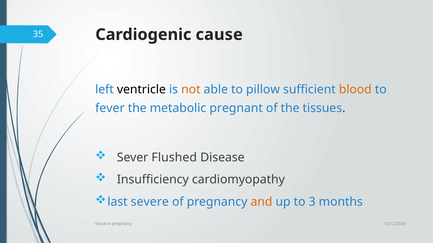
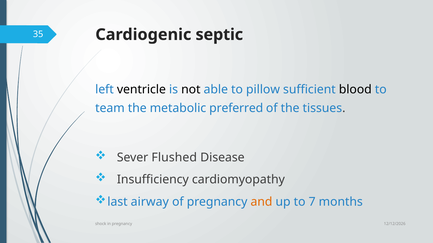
cause: cause -> septic
not colour: orange -> black
blood colour: orange -> black
fever: fever -> team
pregnant: pregnant -> preferred
severe: severe -> airway
3: 3 -> 7
